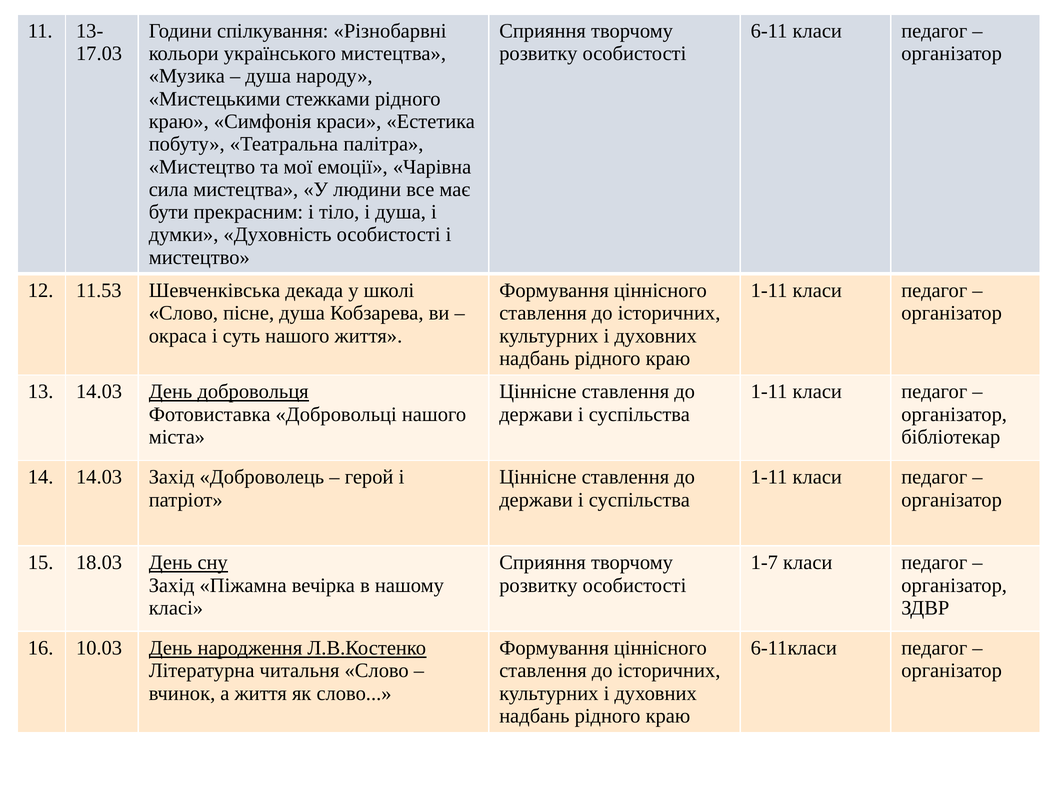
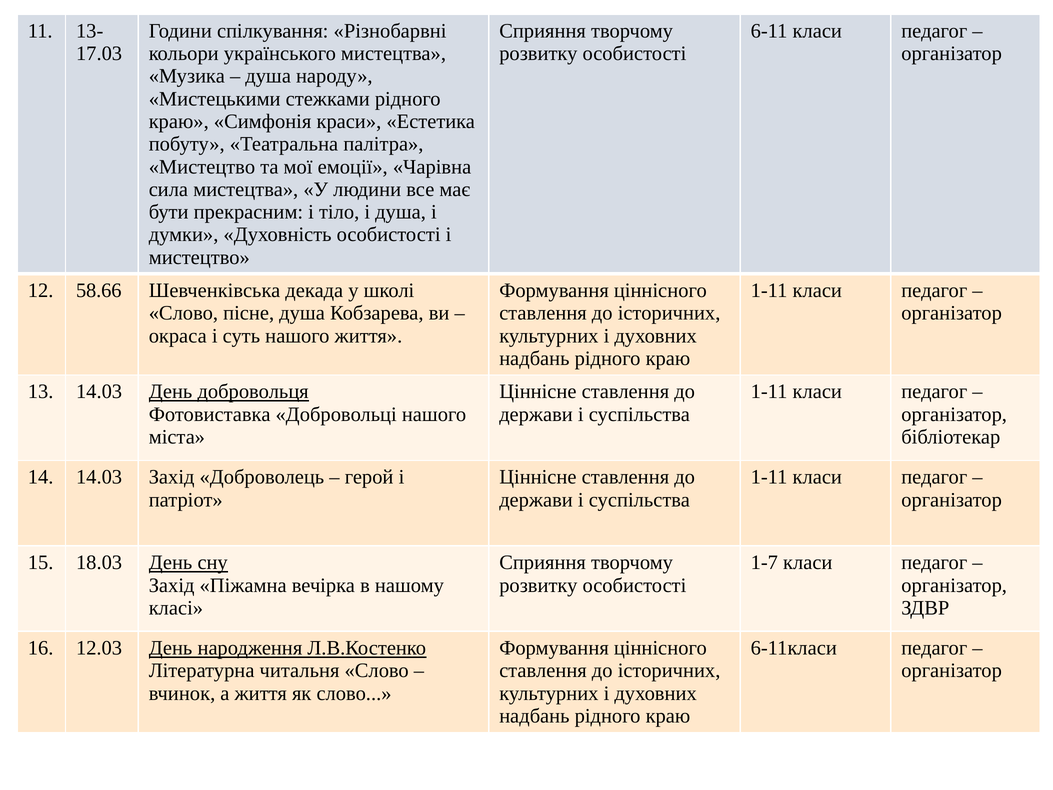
11.53: 11.53 -> 58.66
10.03: 10.03 -> 12.03
